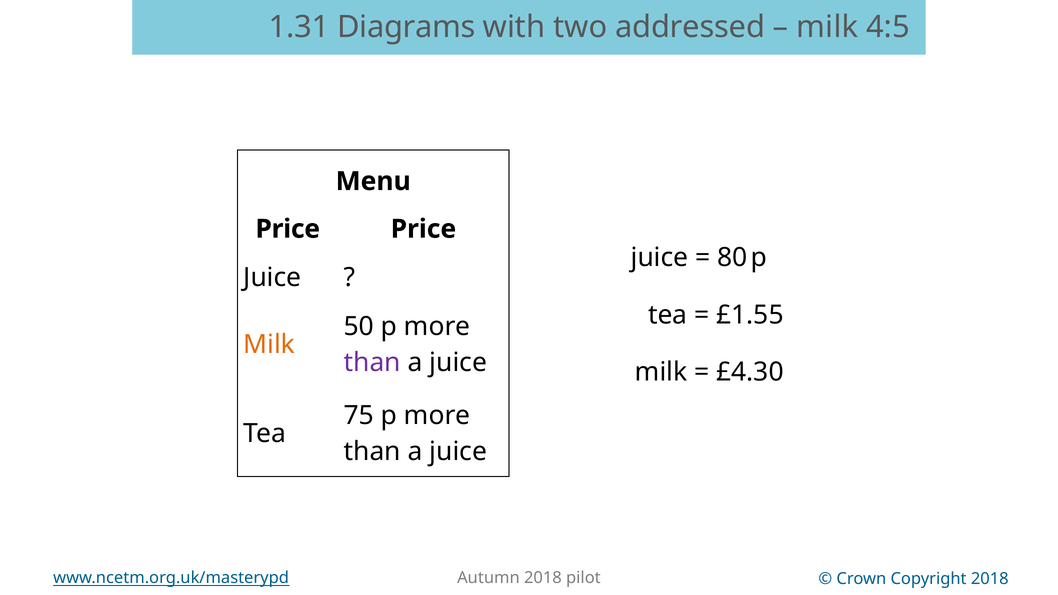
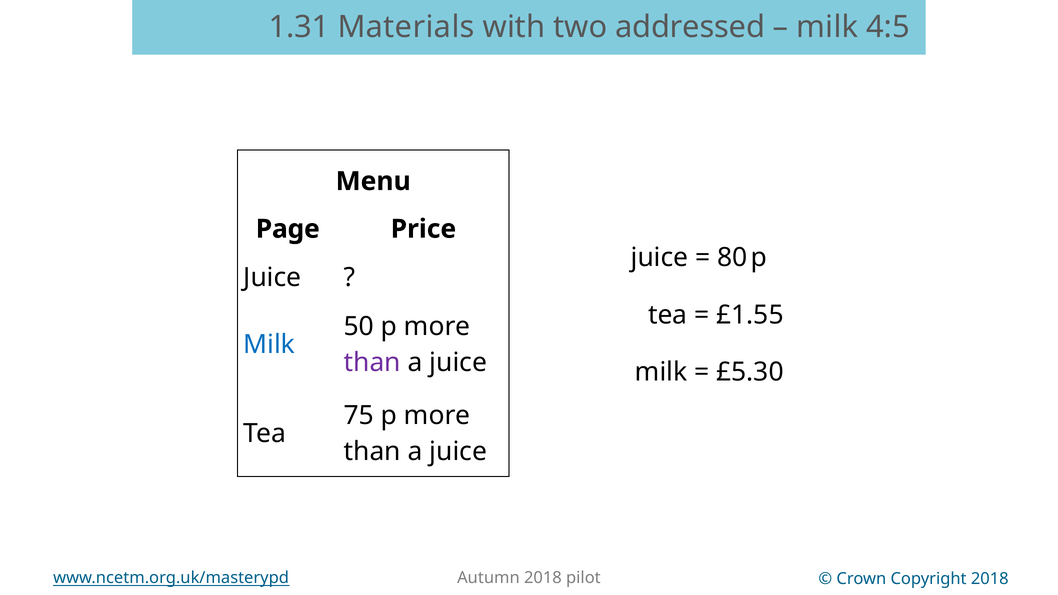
Diagrams: Diagrams -> Materials
Price at (288, 229): Price -> Page
Milk at (269, 344) colour: orange -> blue
£4.30: £4.30 -> £5.30
